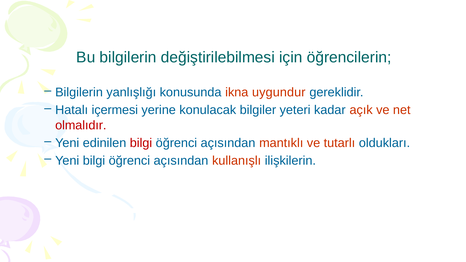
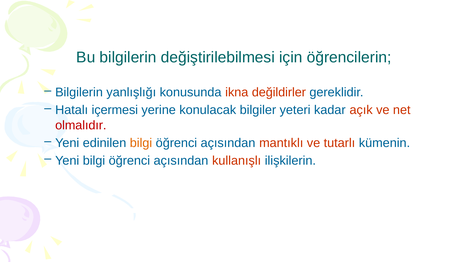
uygundur: uygundur -> değildirler
bilgi at (141, 143) colour: red -> orange
oldukları: oldukları -> kümenin
